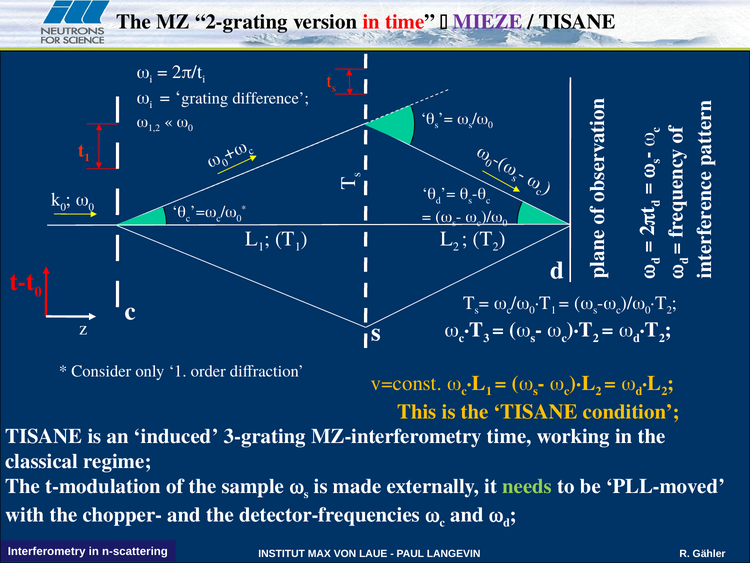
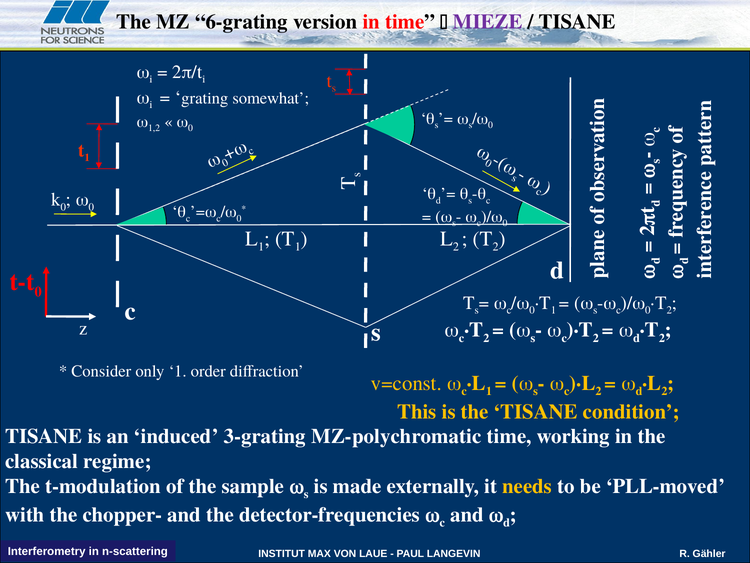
2-grating: 2-grating -> 6-grating
difference: difference -> somewhat
3 at (486, 338): 3 -> 2
MZ-interferometry: MZ-interferometry -> MZ-polychromatic
needs colour: light green -> yellow
